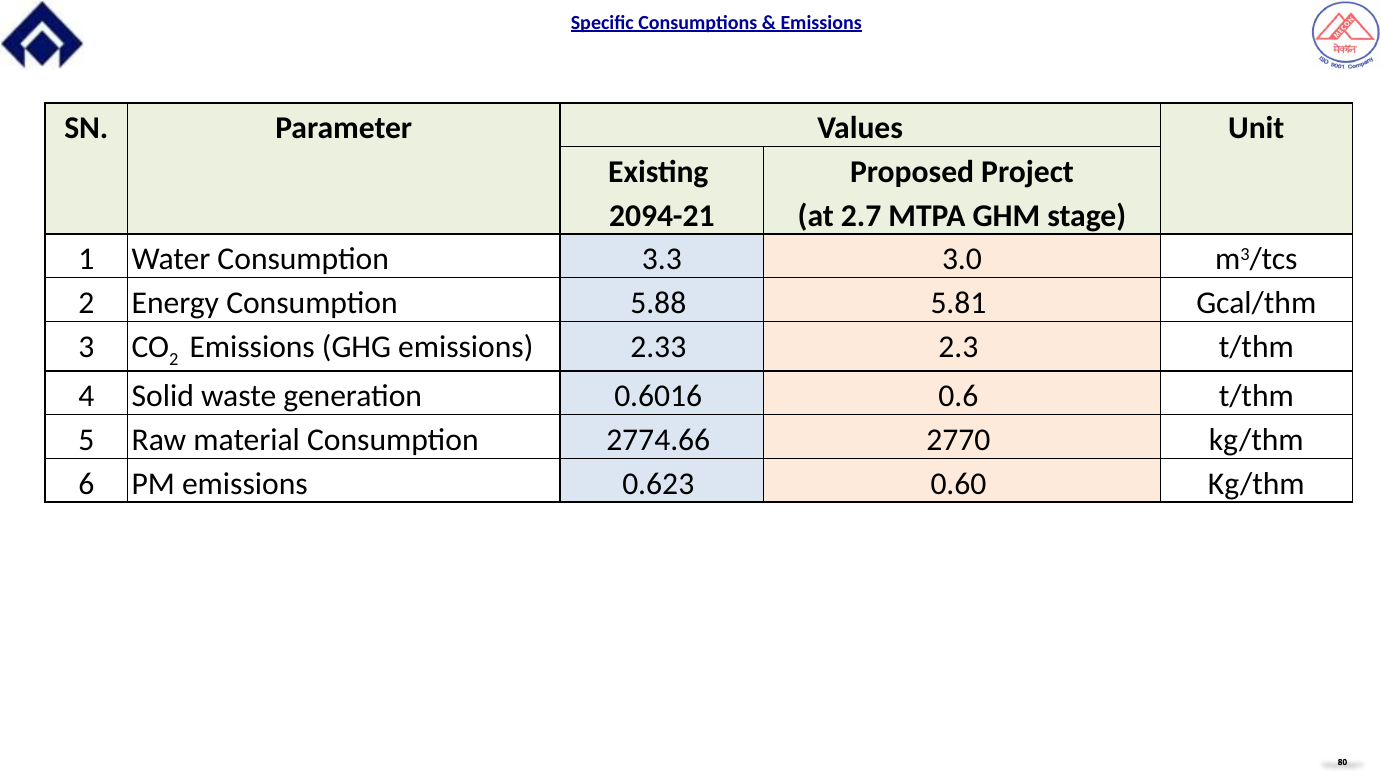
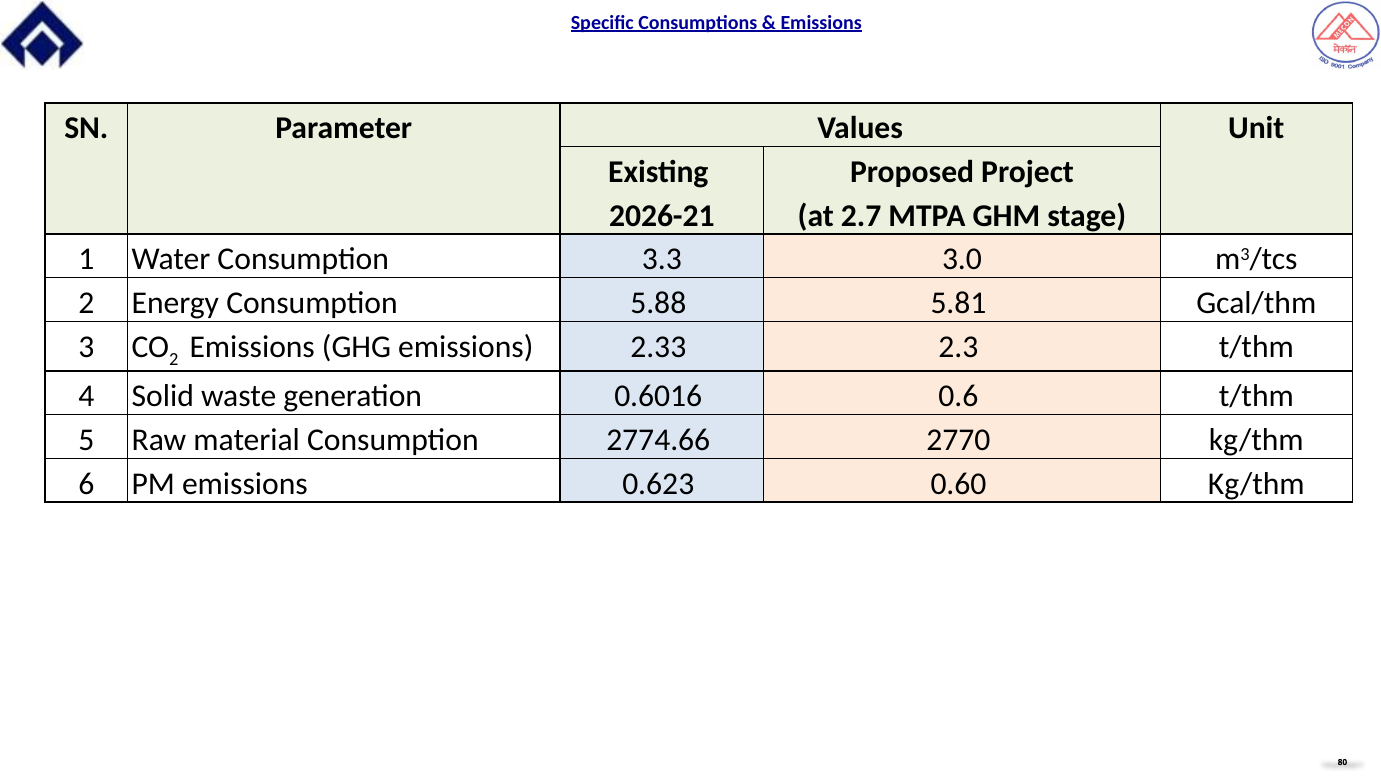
2094-21: 2094-21 -> 2026-21
